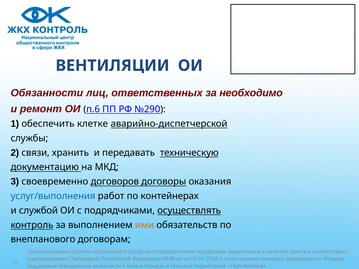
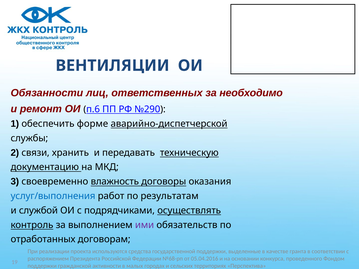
клетке: клетке -> форме
договоров: договоров -> влажность
контейнерах: контейнерах -> результатам
ими colour: orange -> purple
внепланового: внепланового -> отработанных
